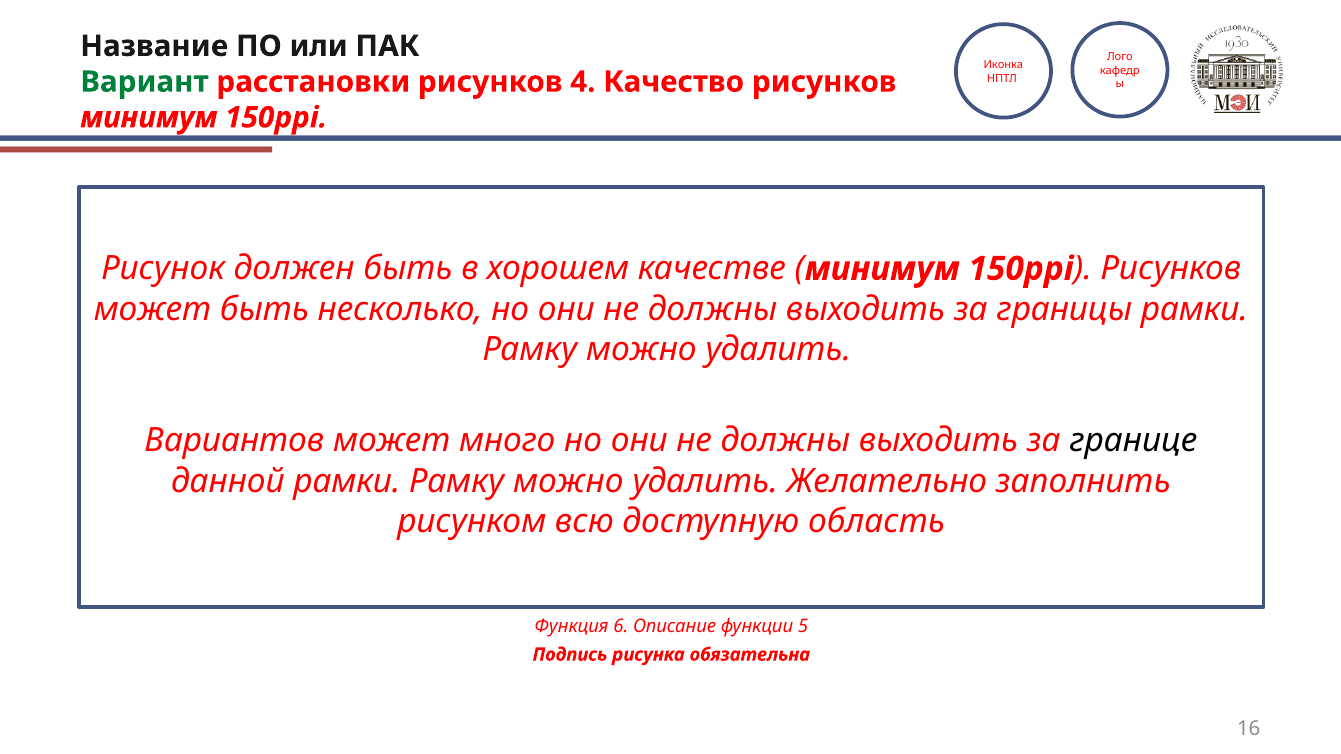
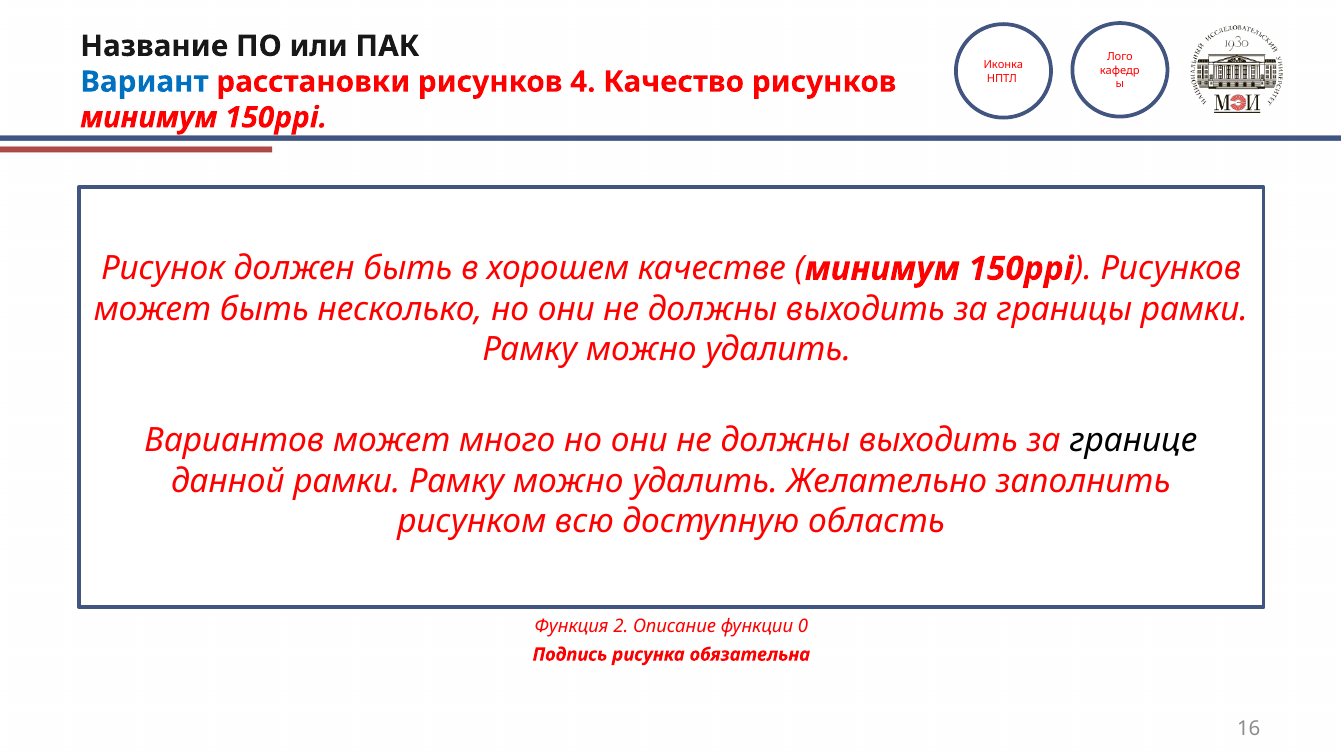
Вариант colour: green -> blue
6: 6 -> 2
5: 5 -> 0
